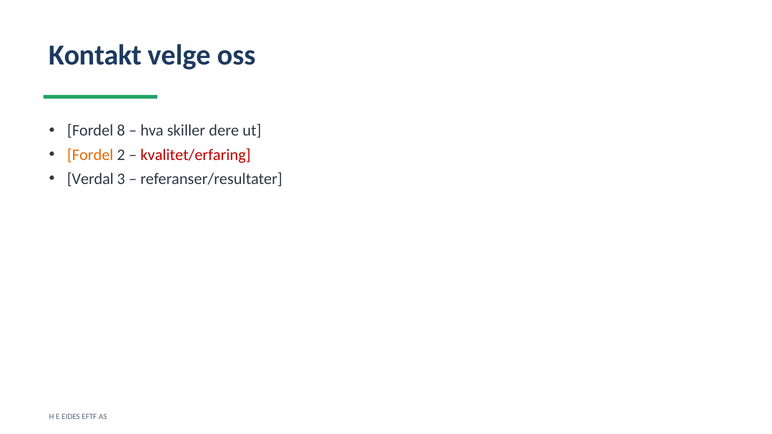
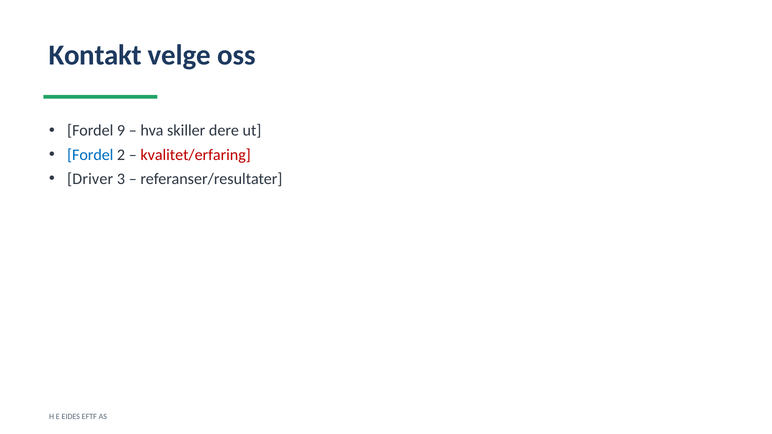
8: 8 -> 9
Fordel at (90, 155) colour: orange -> blue
Verdal: Verdal -> Driver
